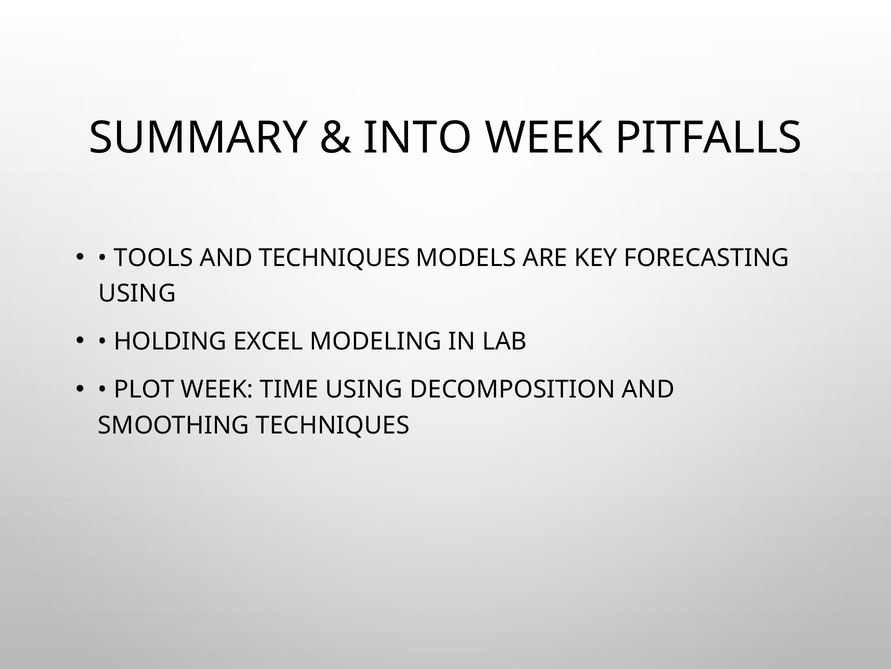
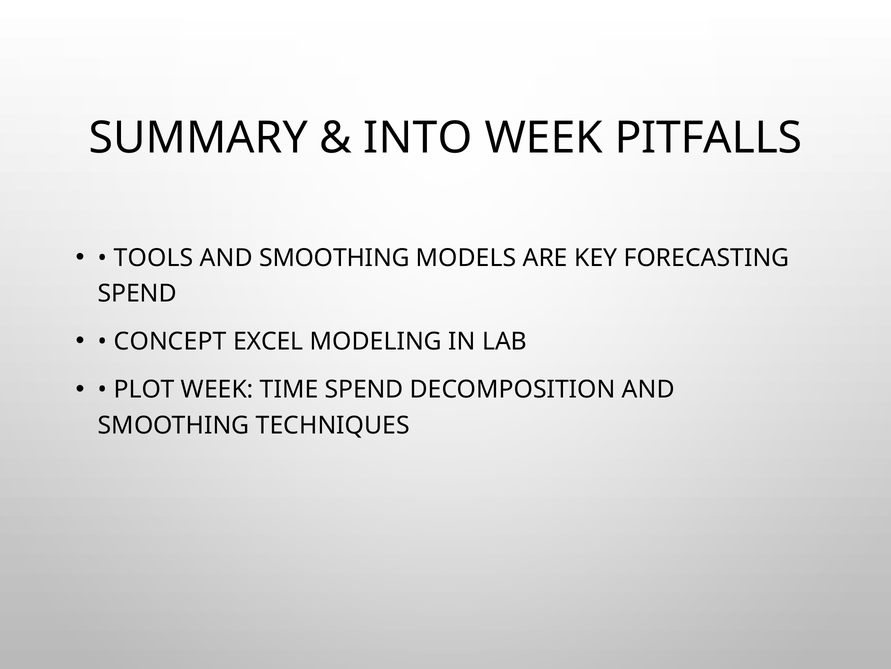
TECHNIQUES at (334, 258): TECHNIQUES -> SMOOTHING
USING at (137, 293): USING -> SPEND
HOLDING: HOLDING -> CONCEPT
TIME USING: USING -> SPEND
